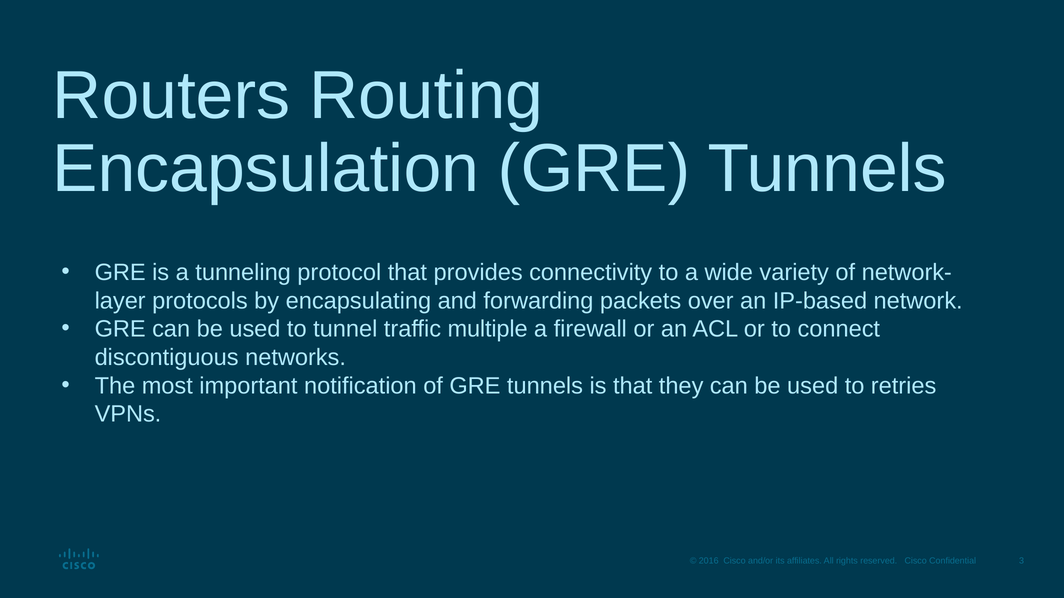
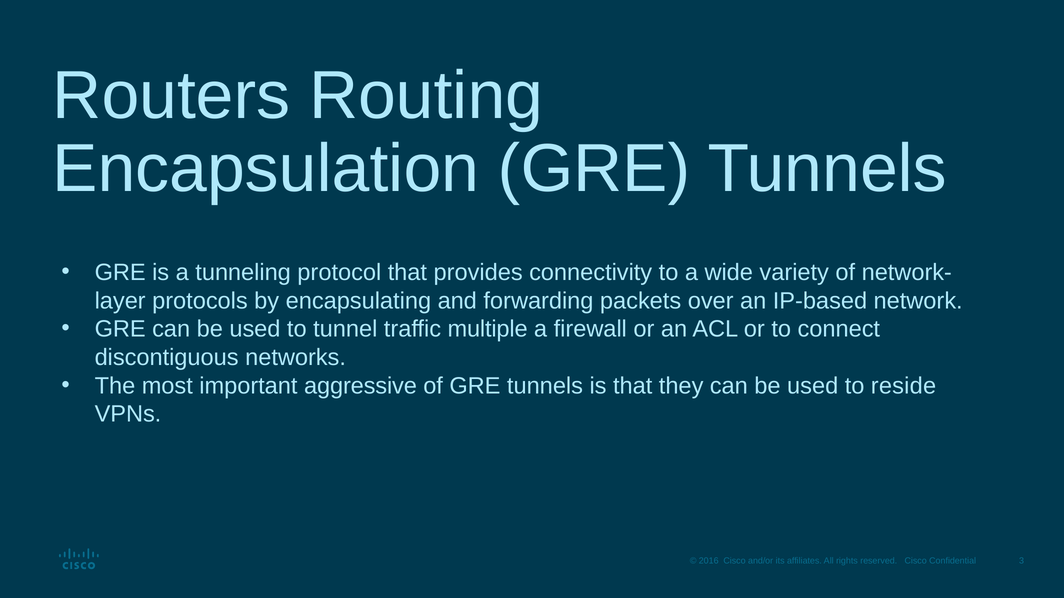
notification: notification -> aggressive
retries: retries -> reside
